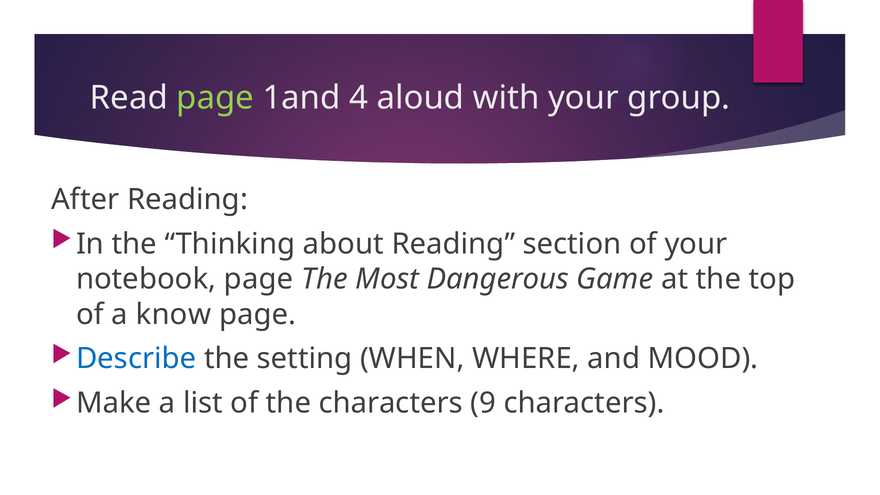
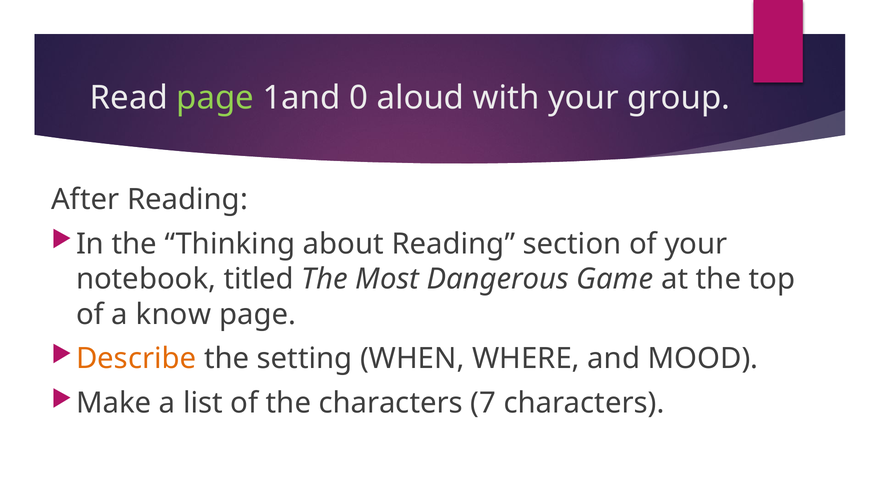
4: 4 -> 0
notebook page: page -> titled
Describe colour: blue -> orange
9: 9 -> 7
